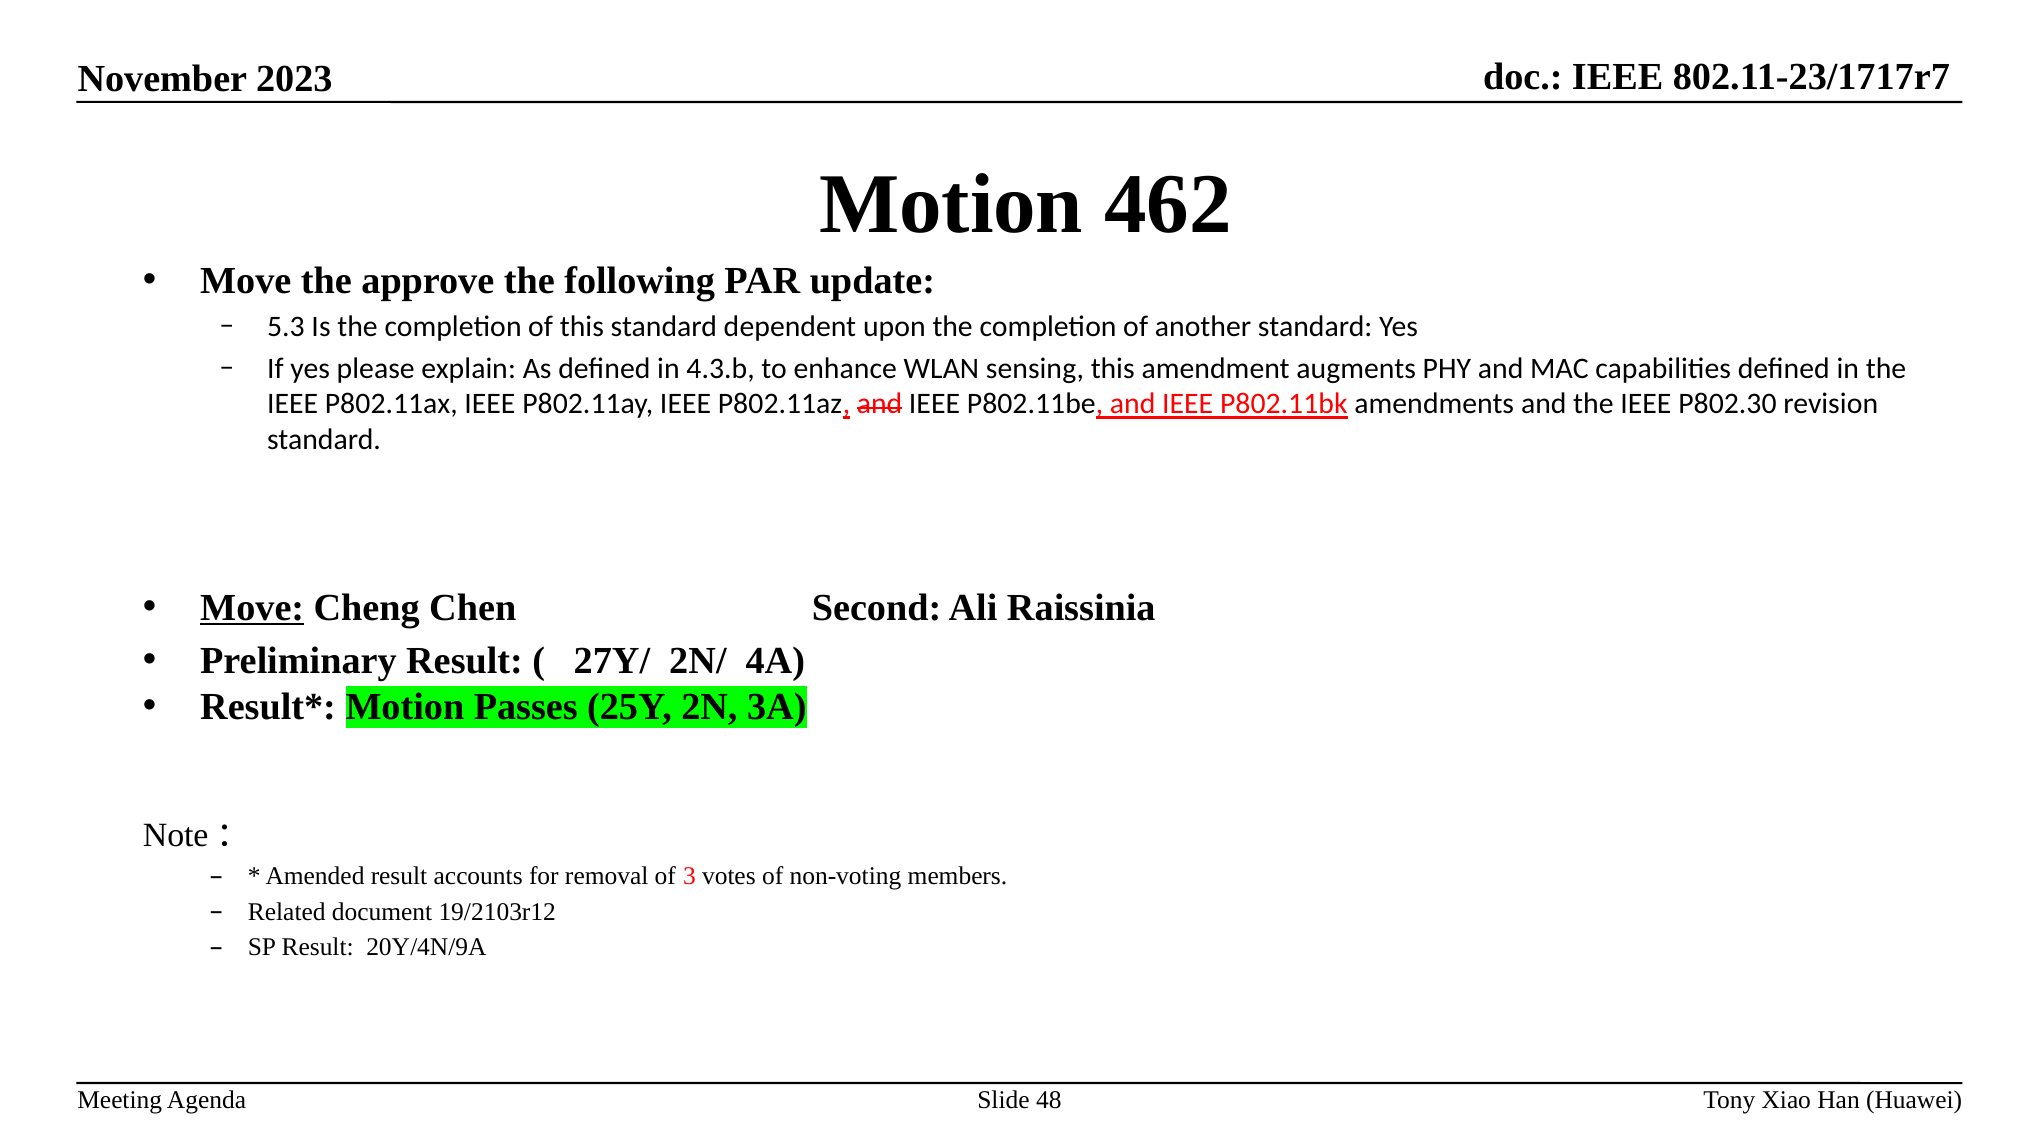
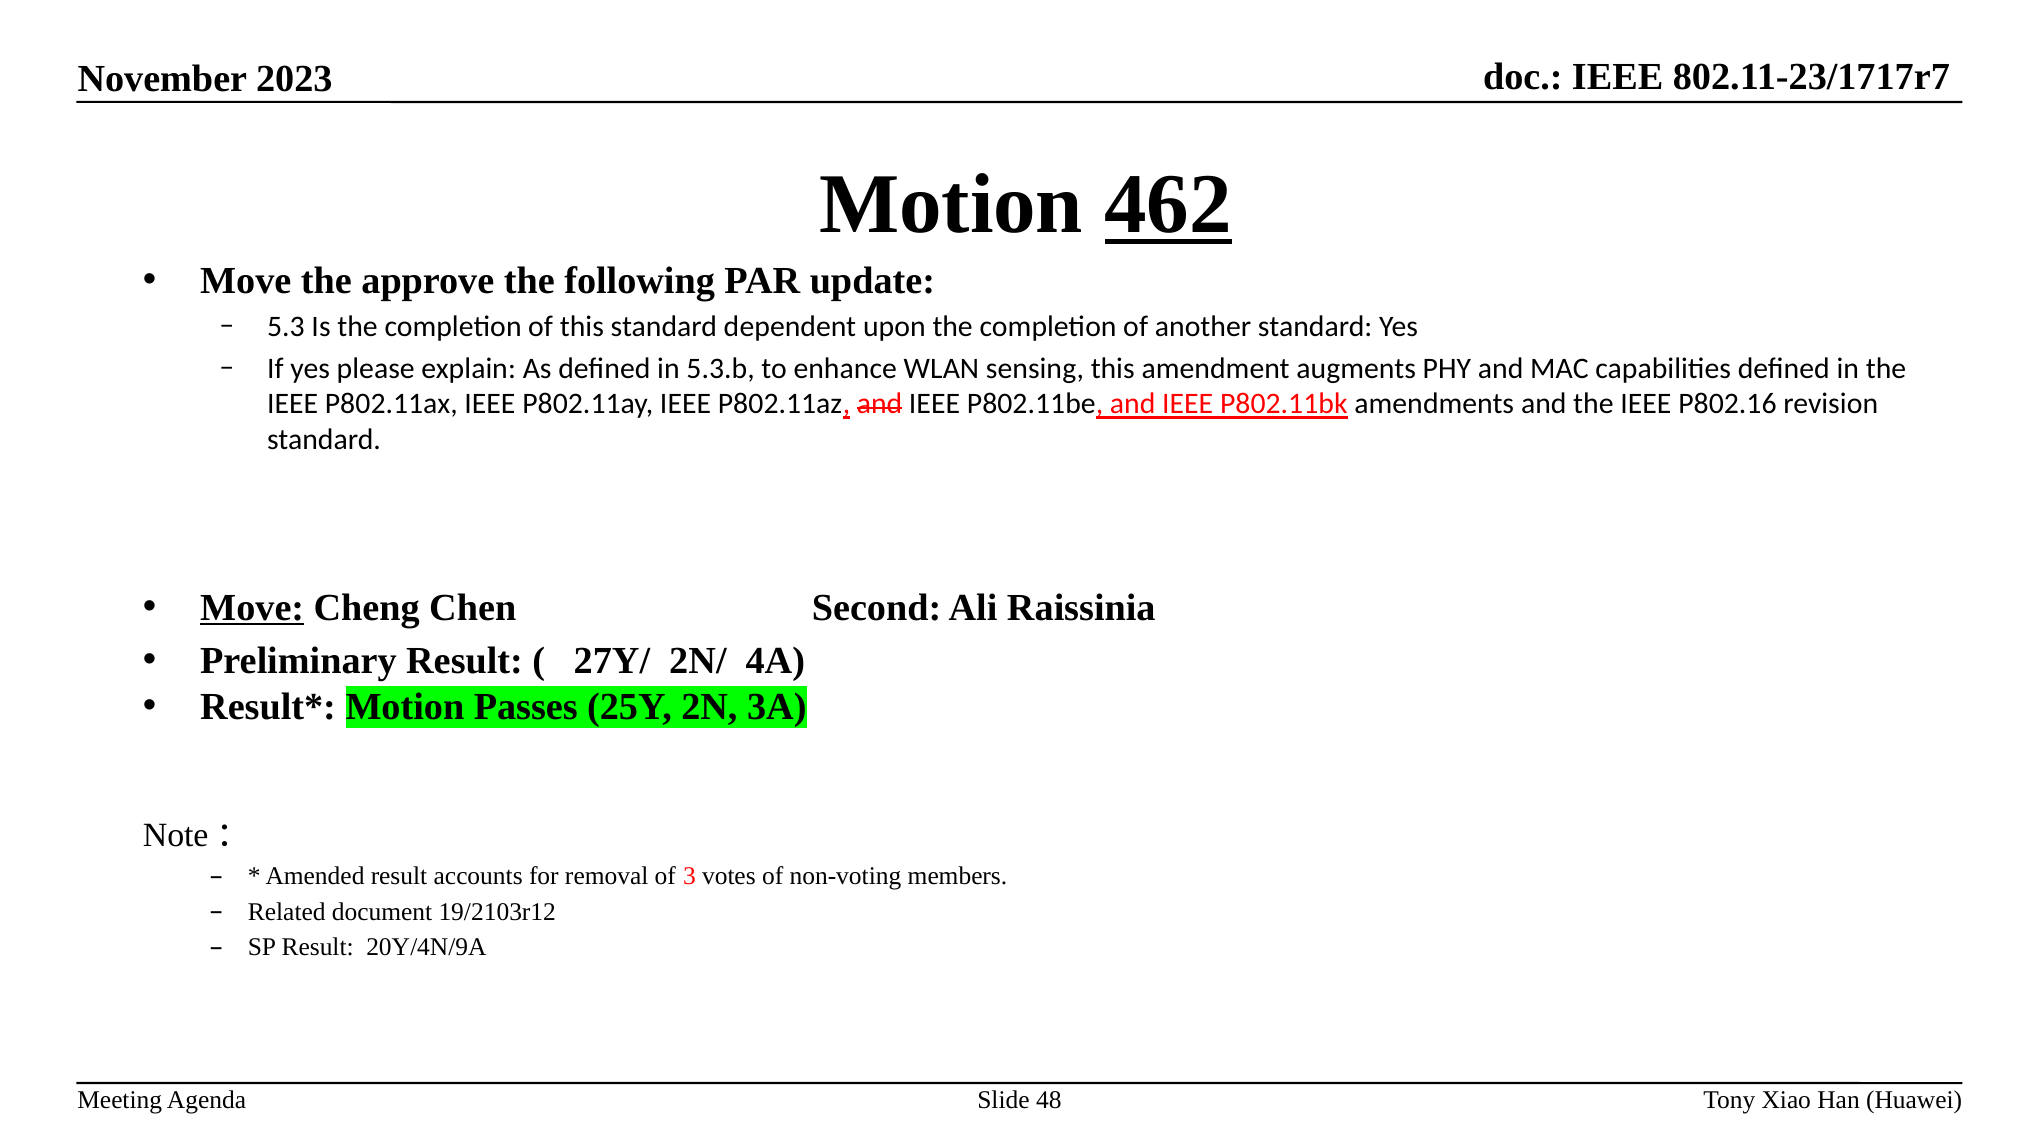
462 underline: none -> present
4.3.b: 4.3.b -> 5.3.b
P802.30: P802.30 -> P802.16
